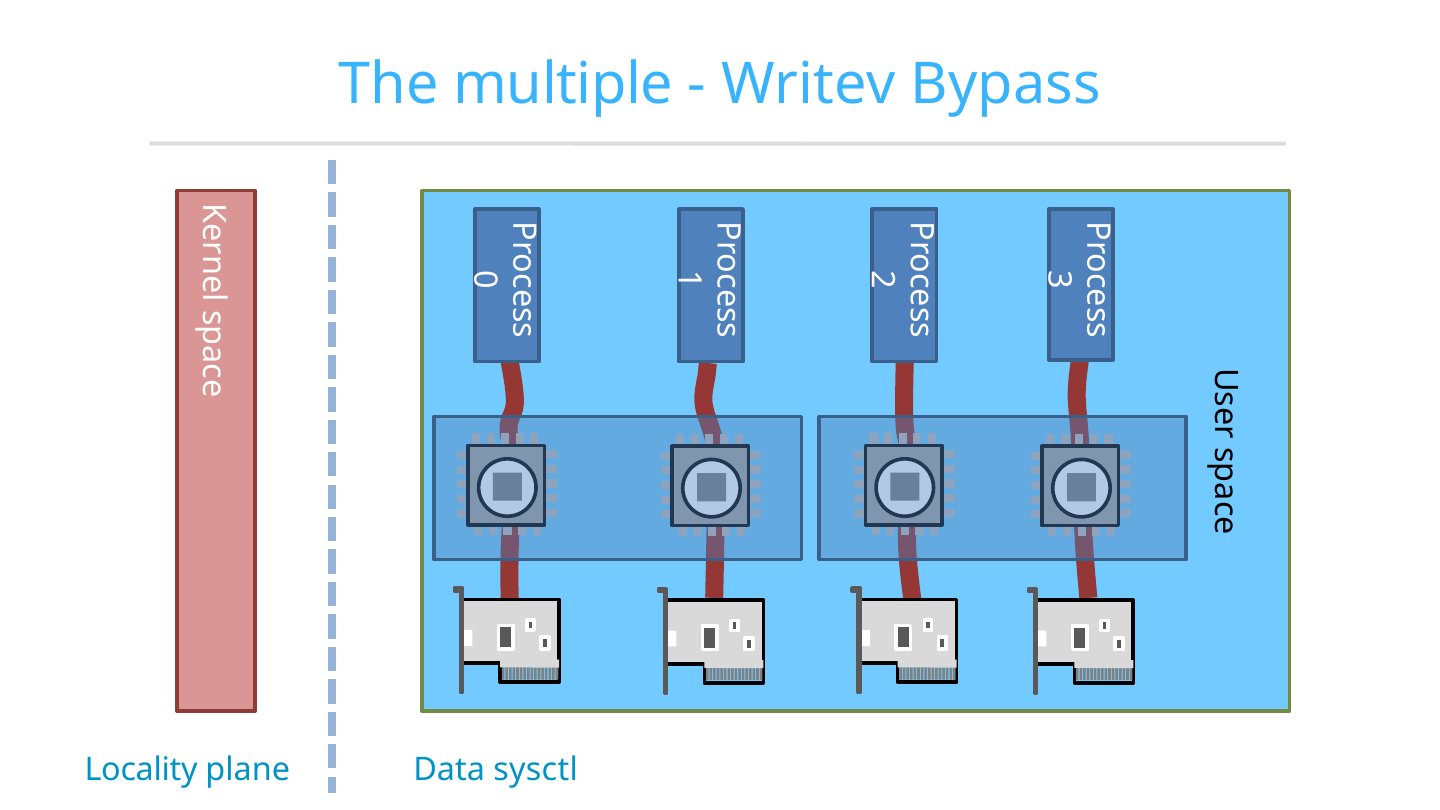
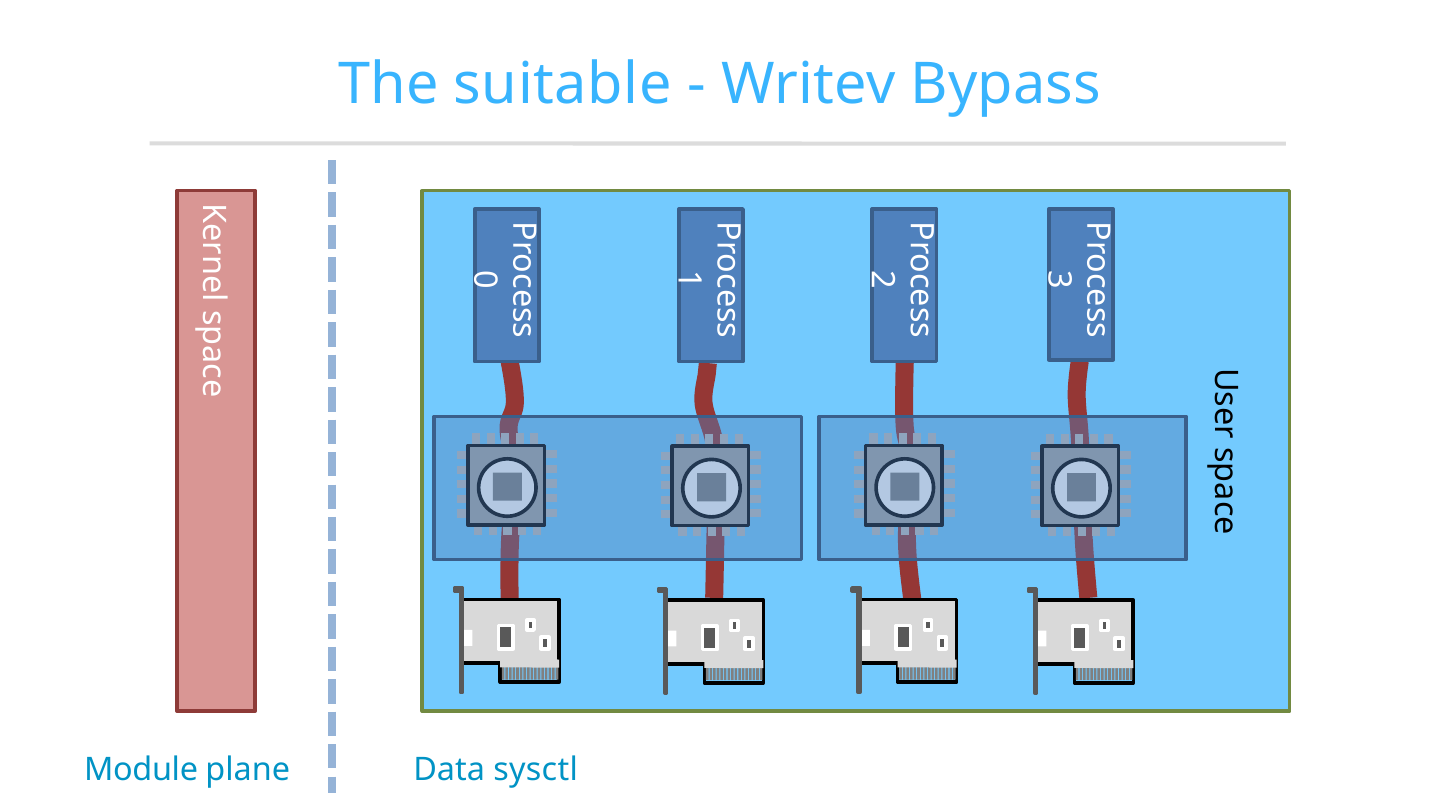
multiple: multiple -> suitable
Locality: Locality -> Module
